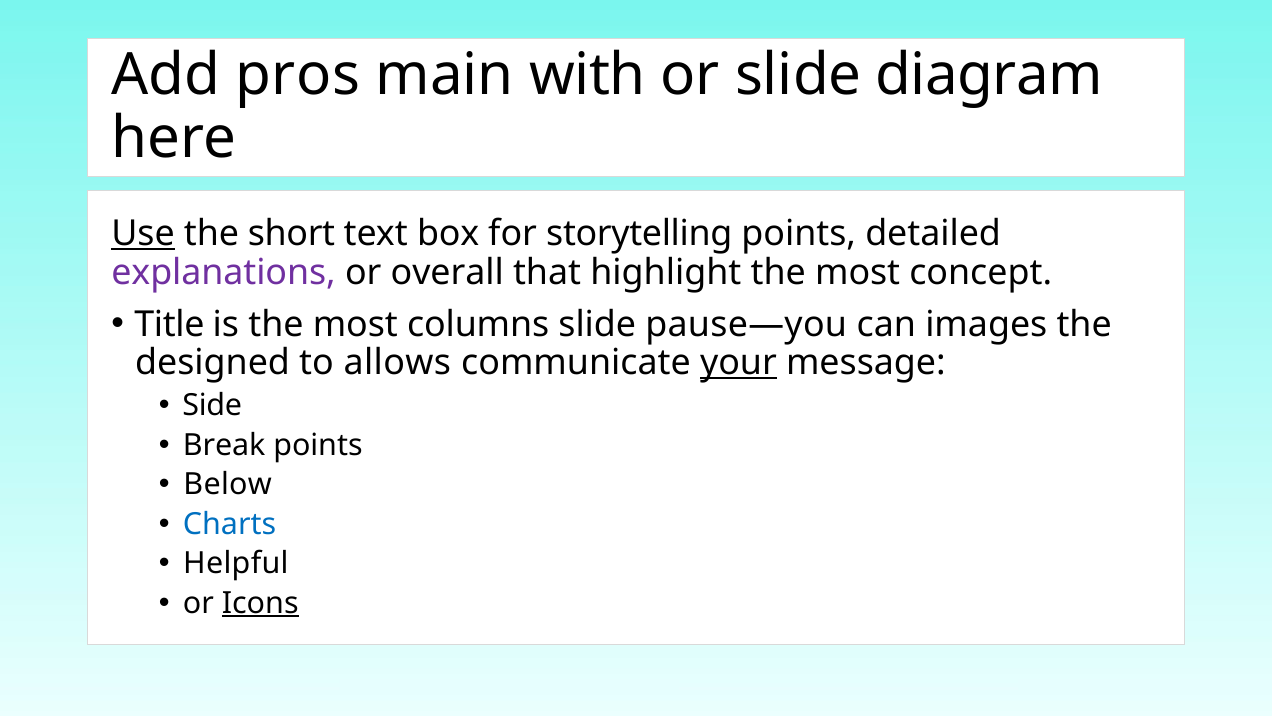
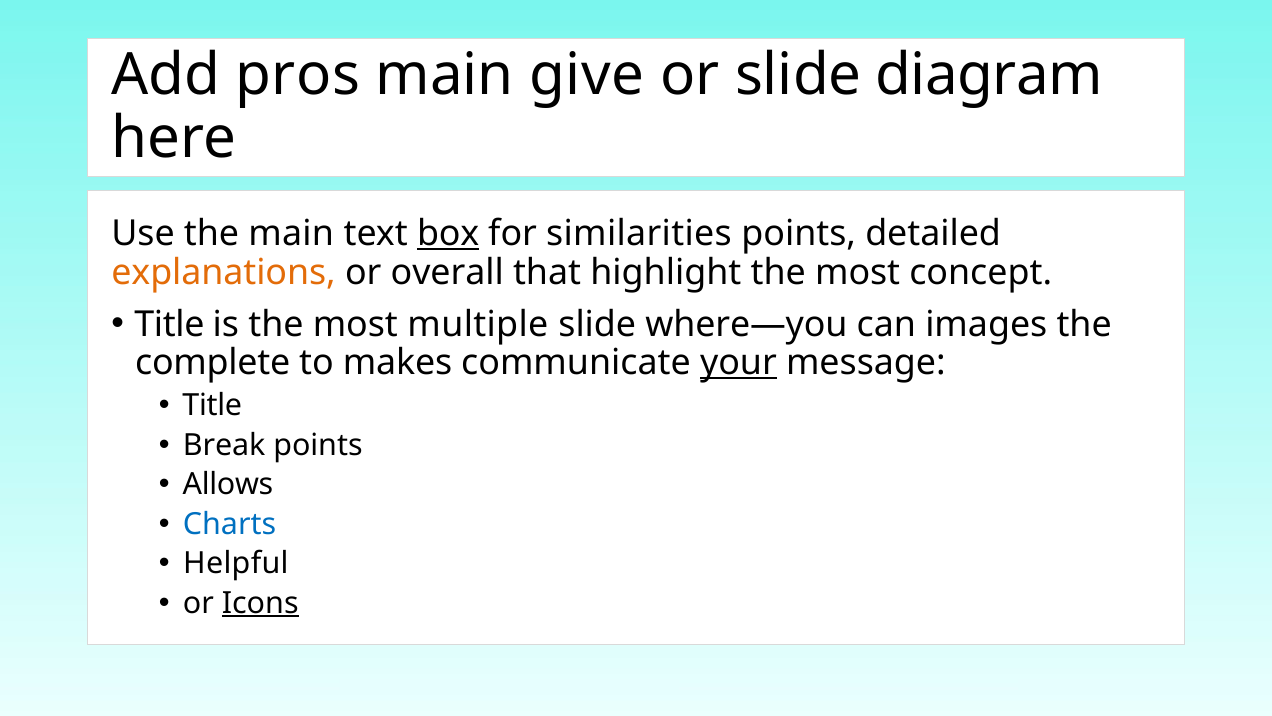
with: with -> give
Use underline: present -> none
the short: short -> main
box underline: none -> present
storytelling: storytelling -> similarities
explanations colour: purple -> orange
columns: columns -> multiple
pause—you: pause—you -> where—you
designed: designed -> complete
allows: allows -> makes
Side at (212, 405): Side -> Title
Below: Below -> Allows
